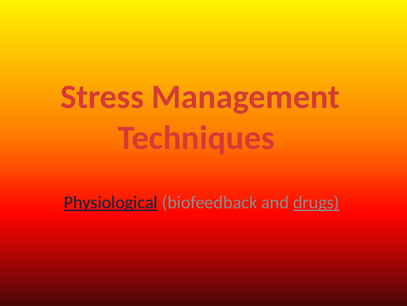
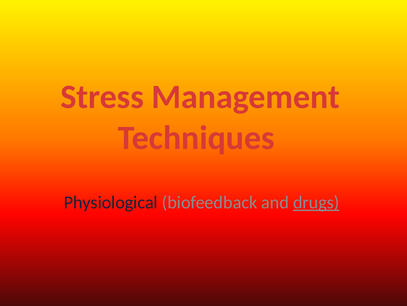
Physiological underline: present -> none
